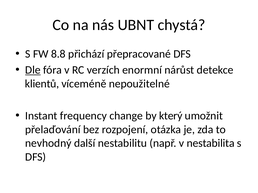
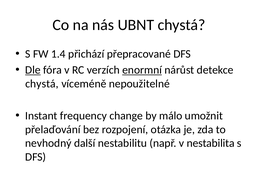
8.8: 8.8 -> 1.4
enormní underline: none -> present
klientů at (42, 84): klientů -> chystá
který: který -> málo
